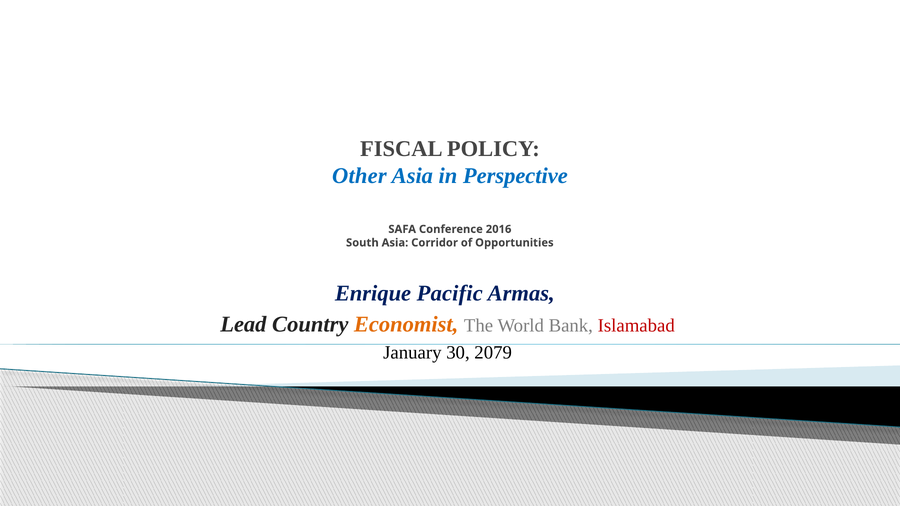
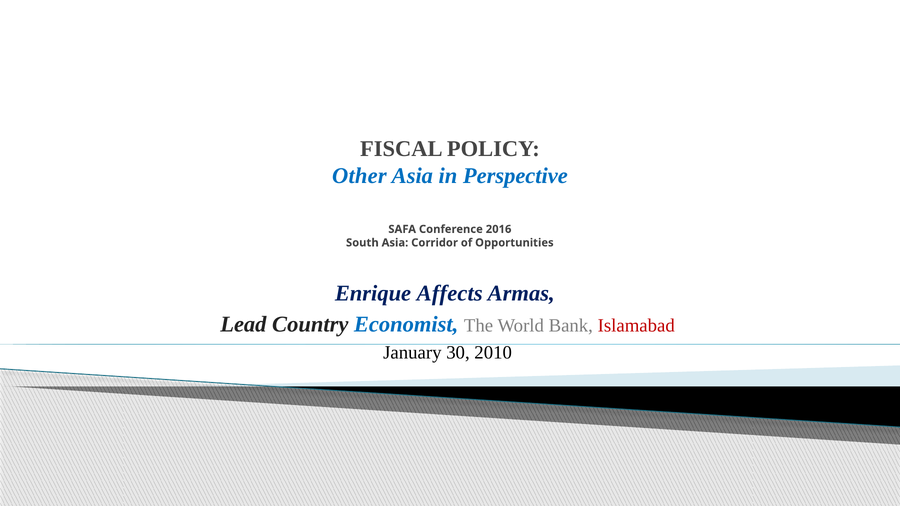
Pacific: Pacific -> Affects
Economist colour: orange -> blue
2079: 2079 -> 2010
